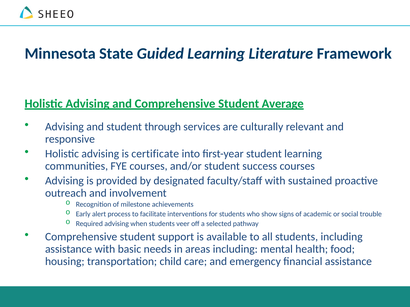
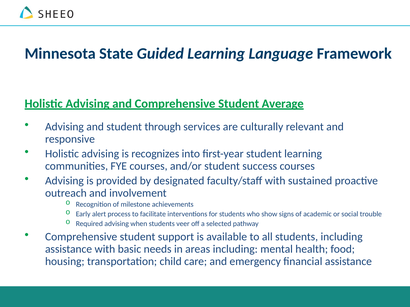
Literature: Literature -> Language
certificate: certificate -> recognizes
